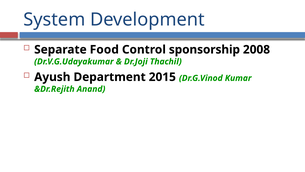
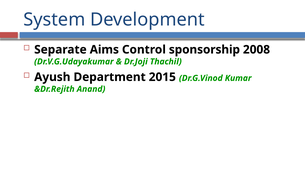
Food: Food -> Aims
